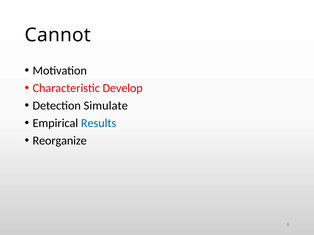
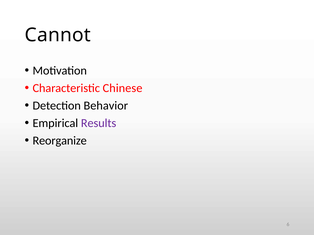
Develop: Develop -> Chinese
Simulate: Simulate -> Behavior
Results colour: blue -> purple
